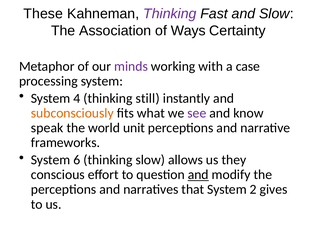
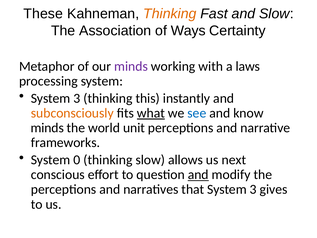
Thinking at (170, 14) colour: purple -> orange
case: case -> laws
4 at (77, 98): 4 -> 3
still: still -> this
what underline: none -> present
see colour: purple -> blue
speak at (47, 128): speak -> minds
6: 6 -> 0
they: they -> next
that System 2: 2 -> 3
